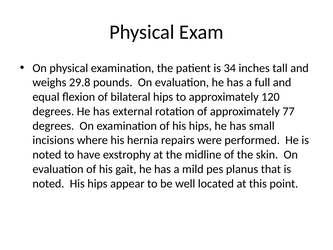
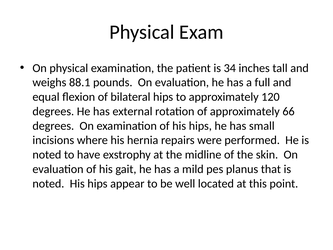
29.8: 29.8 -> 88.1
77: 77 -> 66
